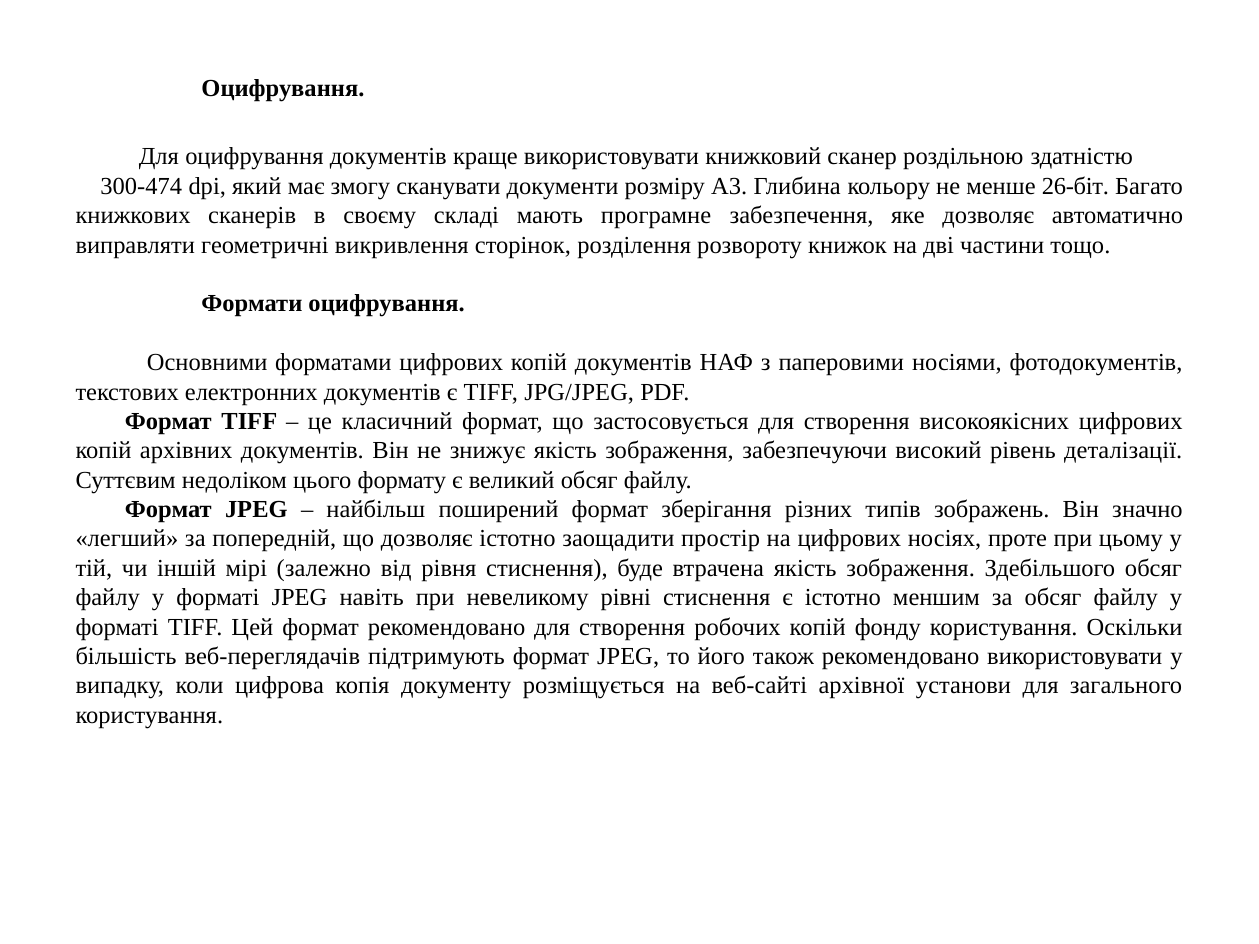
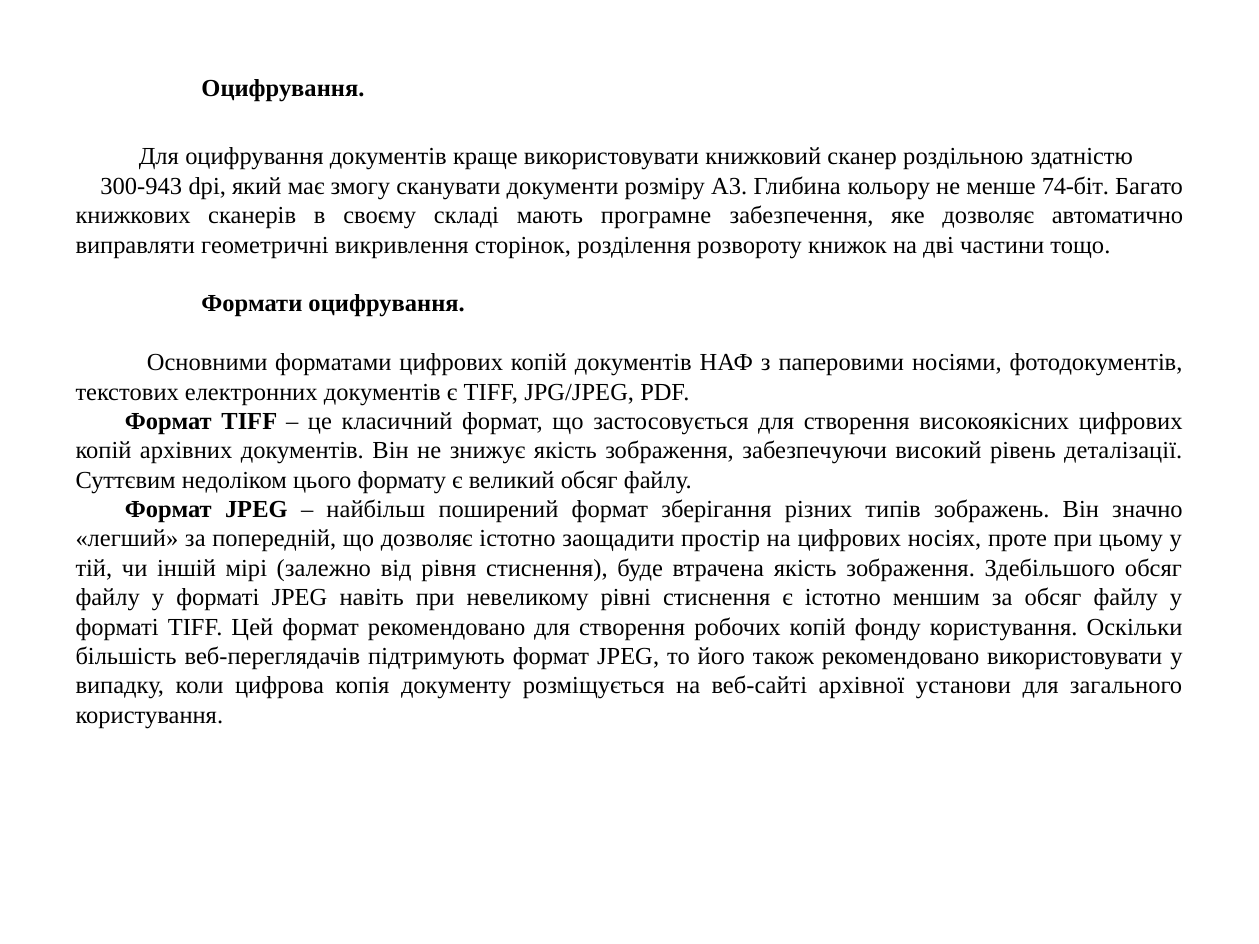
300-474: 300-474 -> 300-943
26-біт: 26-біт -> 74-біт
